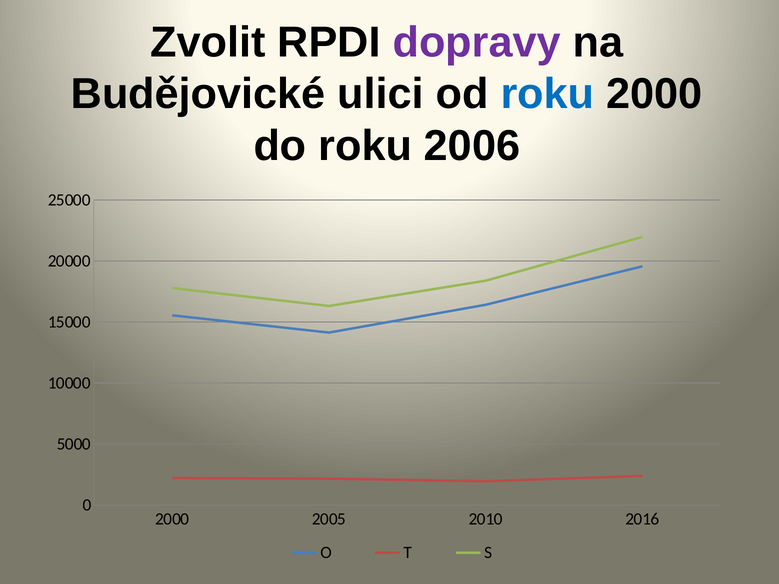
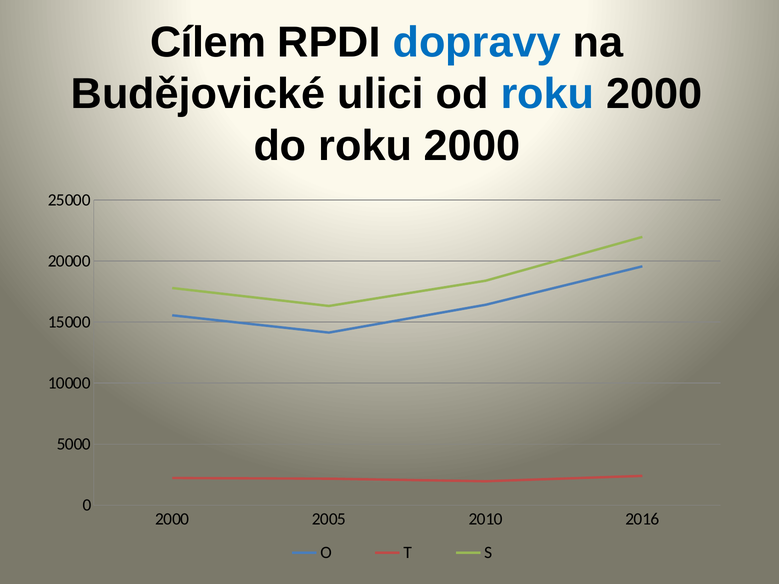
Zvolit: Zvolit -> Cílem
dopravy colour: purple -> blue
do roku 2006: 2006 -> 2000
